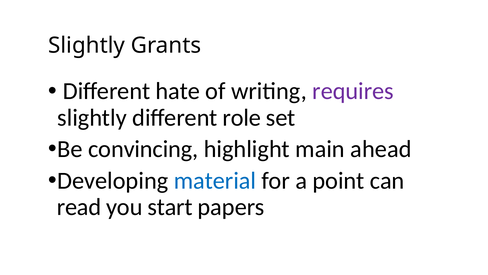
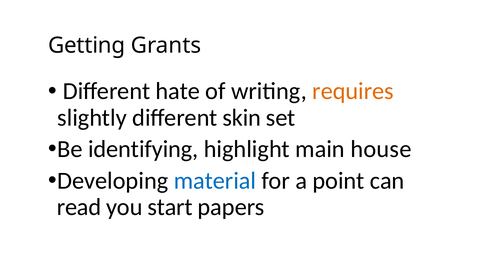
Slightly at (87, 45): Slightly -> Getting
requires colour: purple -> orange
role: role -> skin
convincing: convincing -> identifying
ahead: ahead -> house
